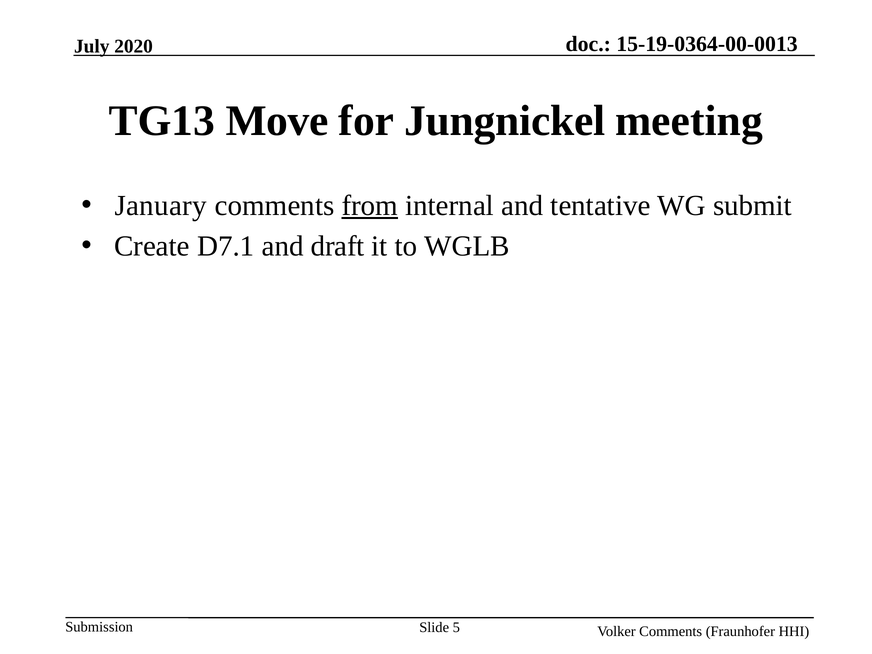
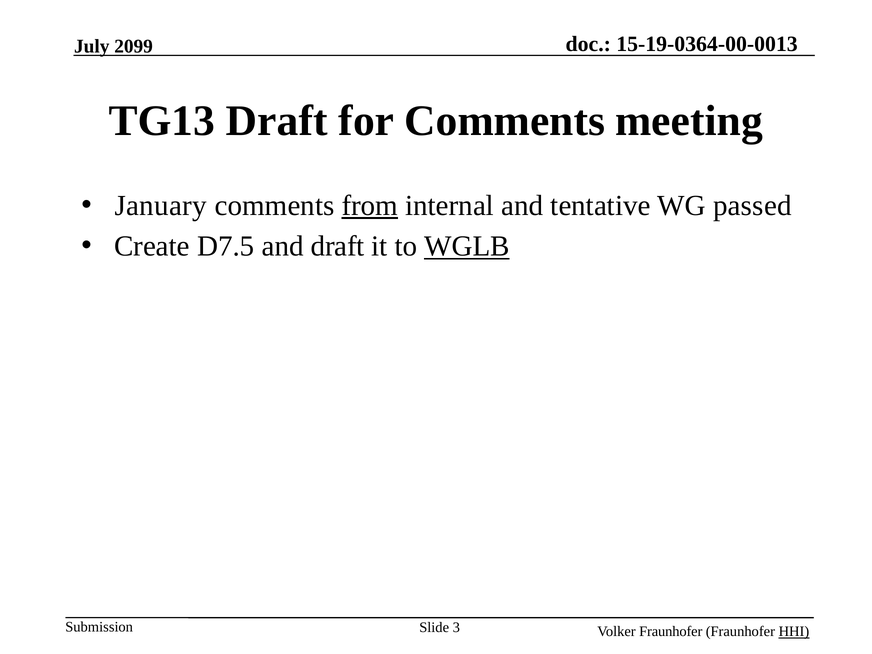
2020: 2020 -> 2099
TG13 Move: Move -> Draft
for Jungnickel: Jungnickel -> Comments
submit: submit -> passed
D7.1: D7.1 -> D7.5
WGLB underline: none -> present
5: 5 -> 3
Volker Comments: Comments -> Fraunhofer
HHI underline: none -> present
